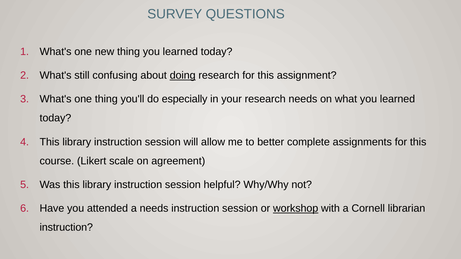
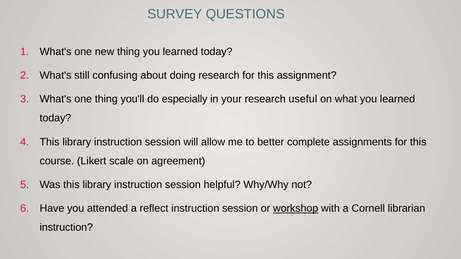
doing underline: present -> none
research needs: needs -> useful
a needs: needs -> reflect
